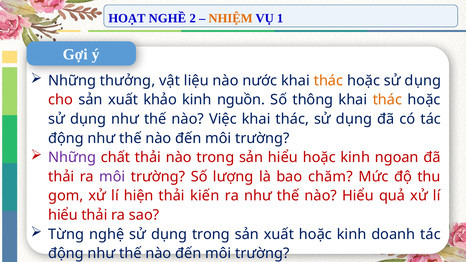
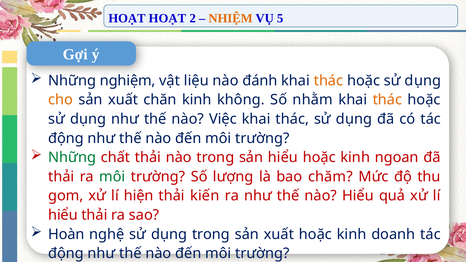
HOẠT NGHỀ: NGHỀ -> HOẠT
1: 1 -> 5
thưởng: thưởng -> nghiệm
nước: nước -> đánh
cho colour: red -> orange
khảo: khảo -> chăn
nguồn: nguồn -> không
thông: thông -> nhằm
Những at (72, 157) colour: purple -> green
môi at (112, 177) colour: purple -> green
Từng: Từng -> Hoàn
